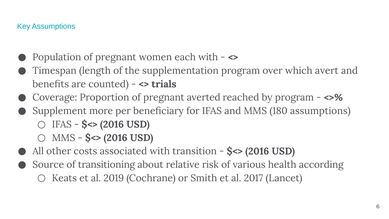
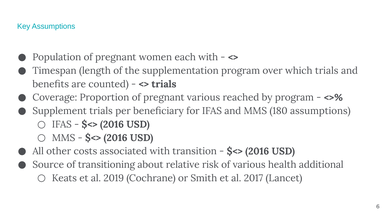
which avert: avert -> trials
pregnant averted: averted -> various
Supplement more: more -> trials
according: according -> additional
